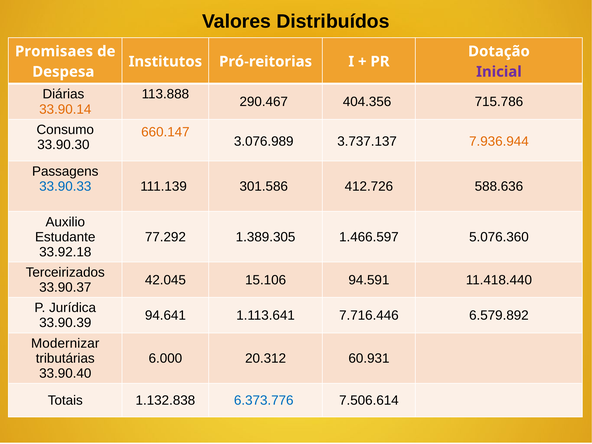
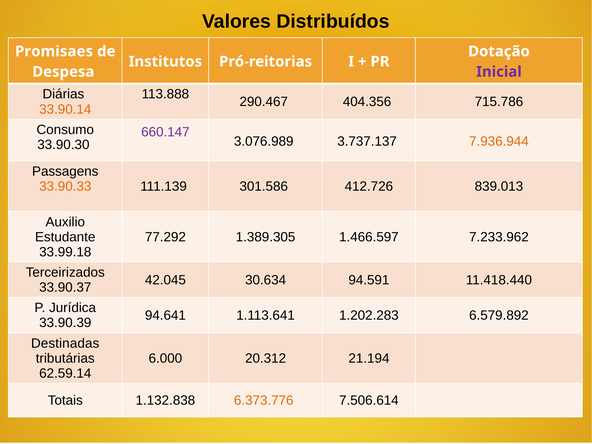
660.147 colour: orange -> purple
33.90.33 colour: blue -> orange
588.636: 588.636 -> 839.013
5.076.360: 5.076.360 -> 7.233.962
33.92.18: 33.92.18 -> 33.99.18
15.106: 15.106 -> 30.634
7.716.446: 7.716.446 -> 1.202.283
Modernizar: Modernizar -> Destinadas
60.931: 60.931 -> 21.194
33.90.40: 33.90.40 -> 62.59.14
6.373.776 colour: blue -> orange
